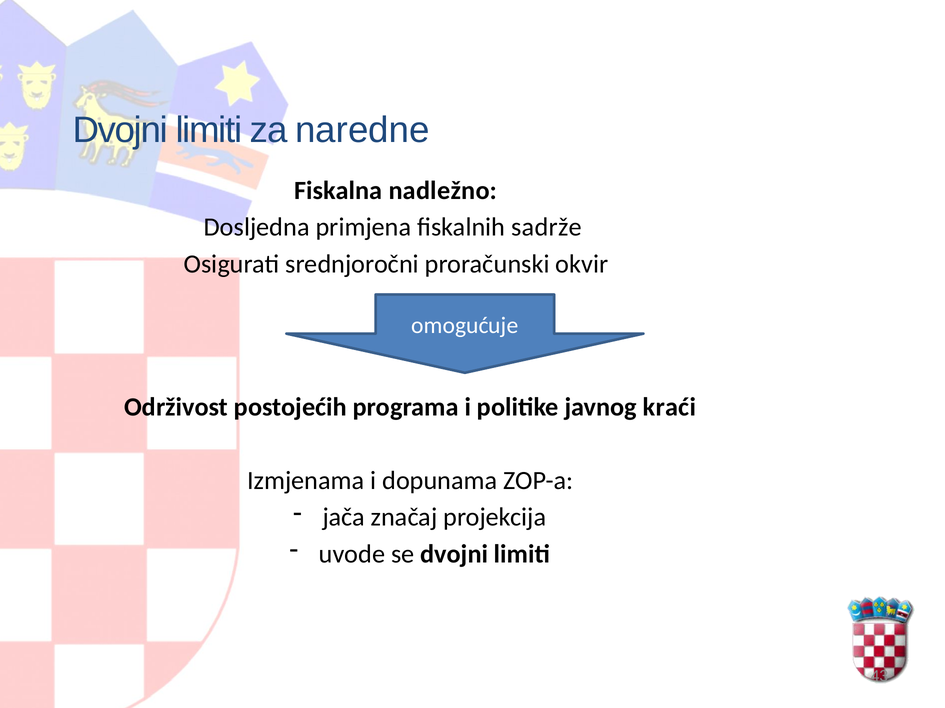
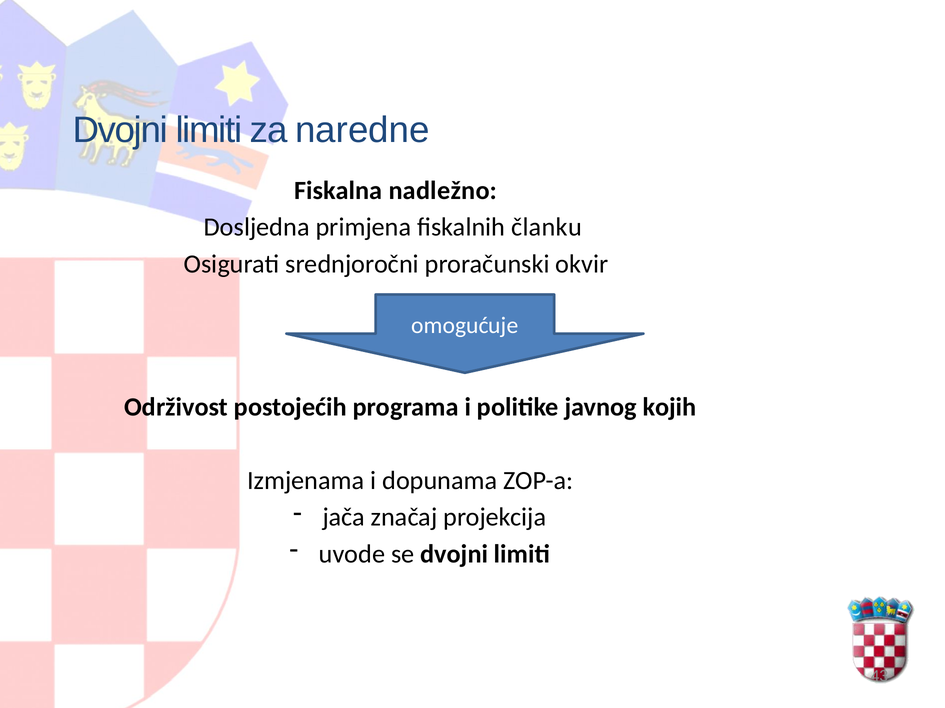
sadrže: sadrže -> članku
kraći: kraći -> kojih
